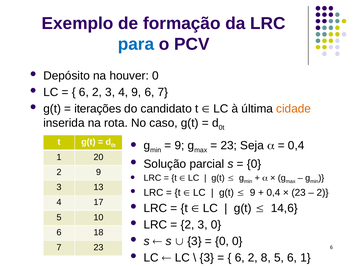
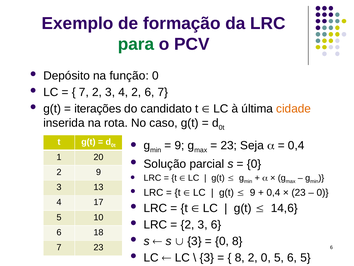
para colour: blue -> green
houver: houver -> função
6 at (84, 92): 6 -> 7
4 9: 9 -> 2
2 at (323, 192): 2 -> 0
3 0: 0 -> 6
0 0: 0 -> 8
6 at (240, 257): 6 -> 8
2 8: 8 -> 0
6 1: 1 -> 5
